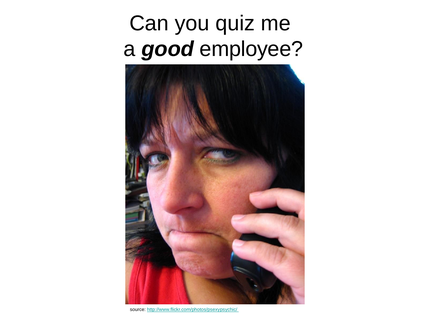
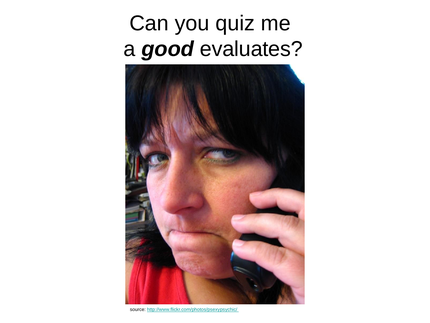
employee: employee -> evaluates
